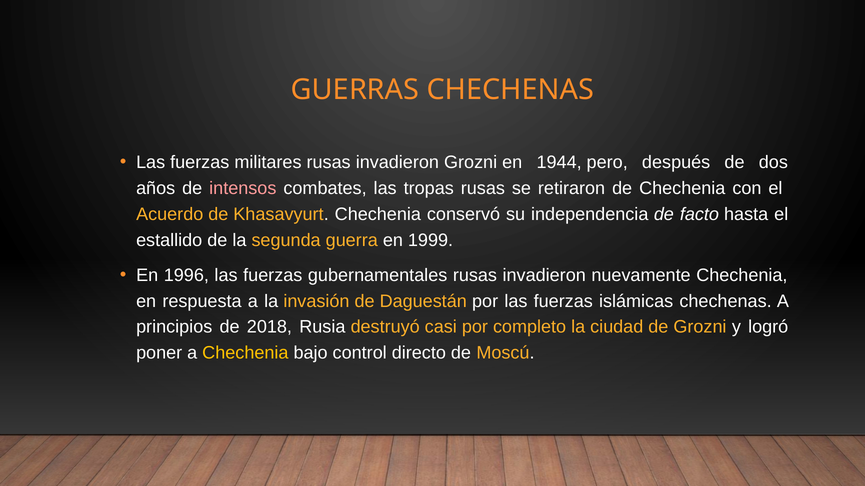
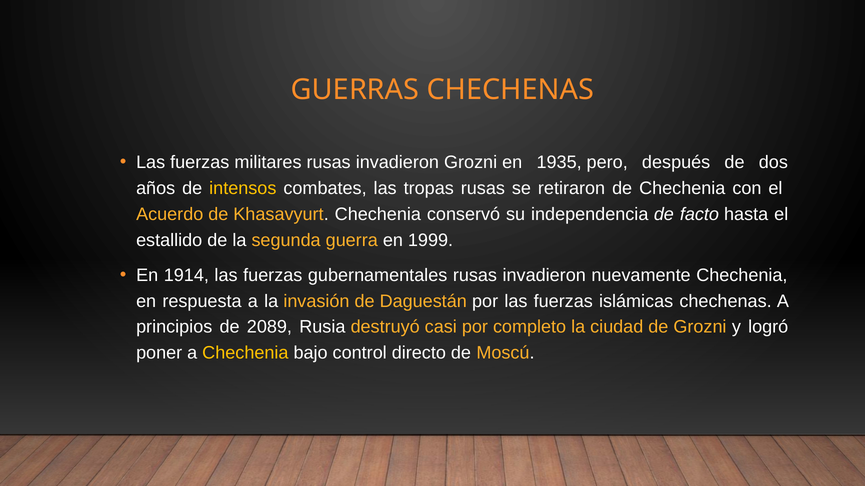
1944: 1944 -> 1935
intensos colour: pink -> yellow
1996: 1996 -> 1914
2018: 2018 -> 2089
